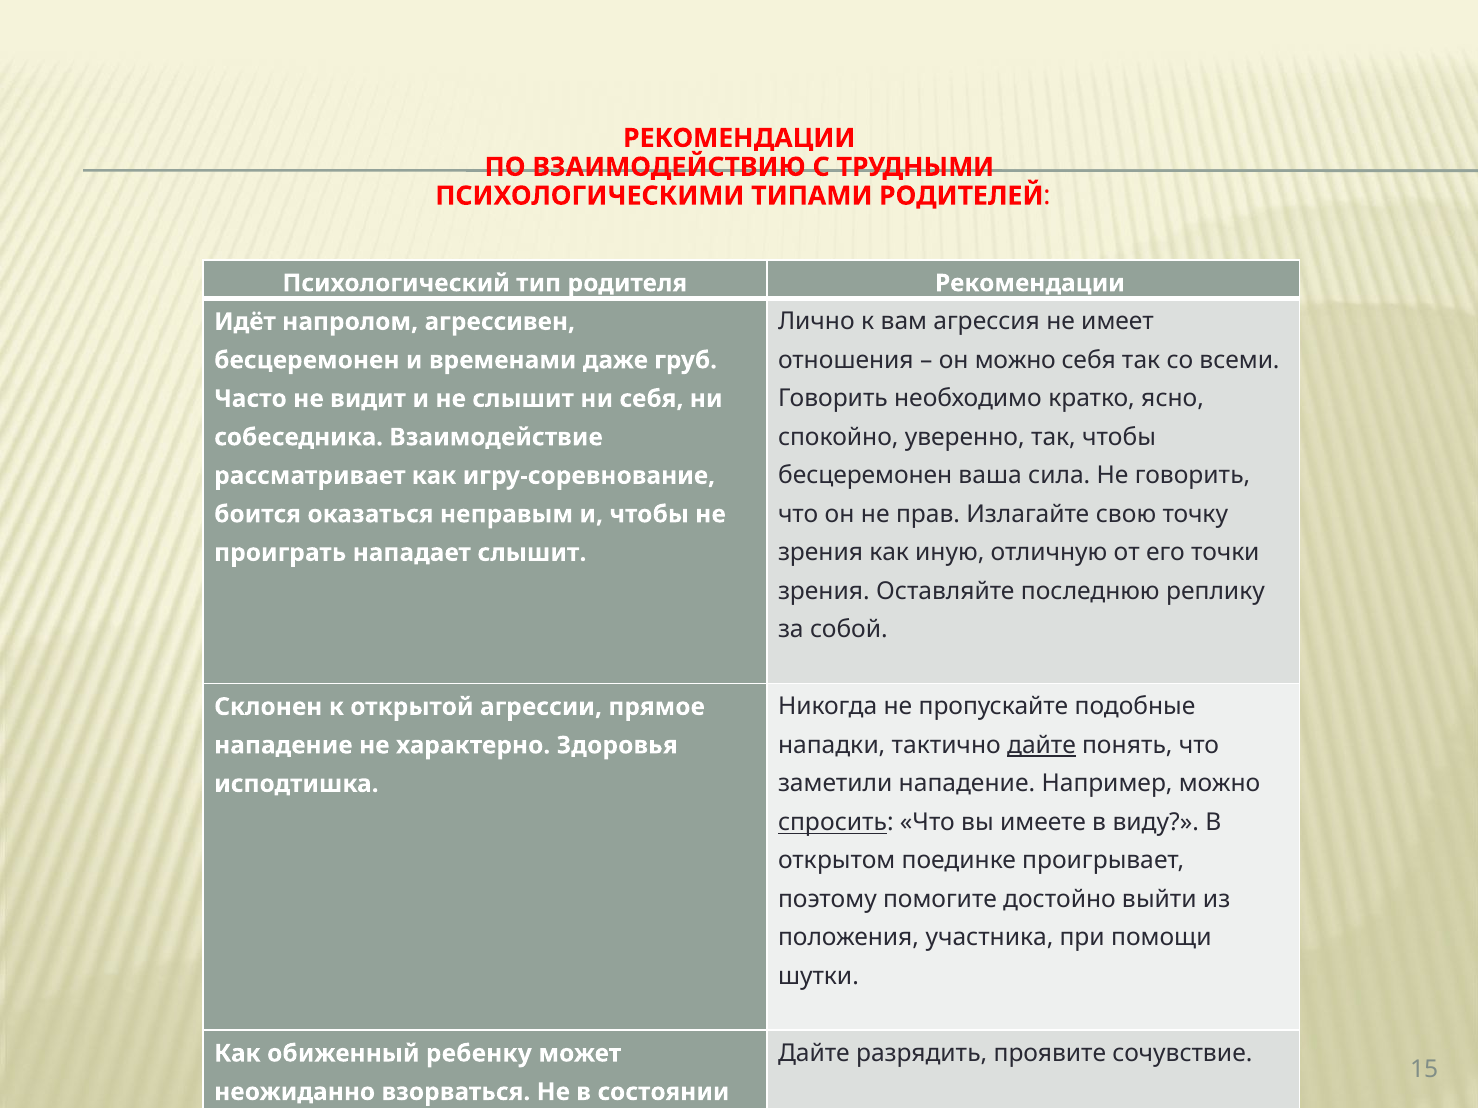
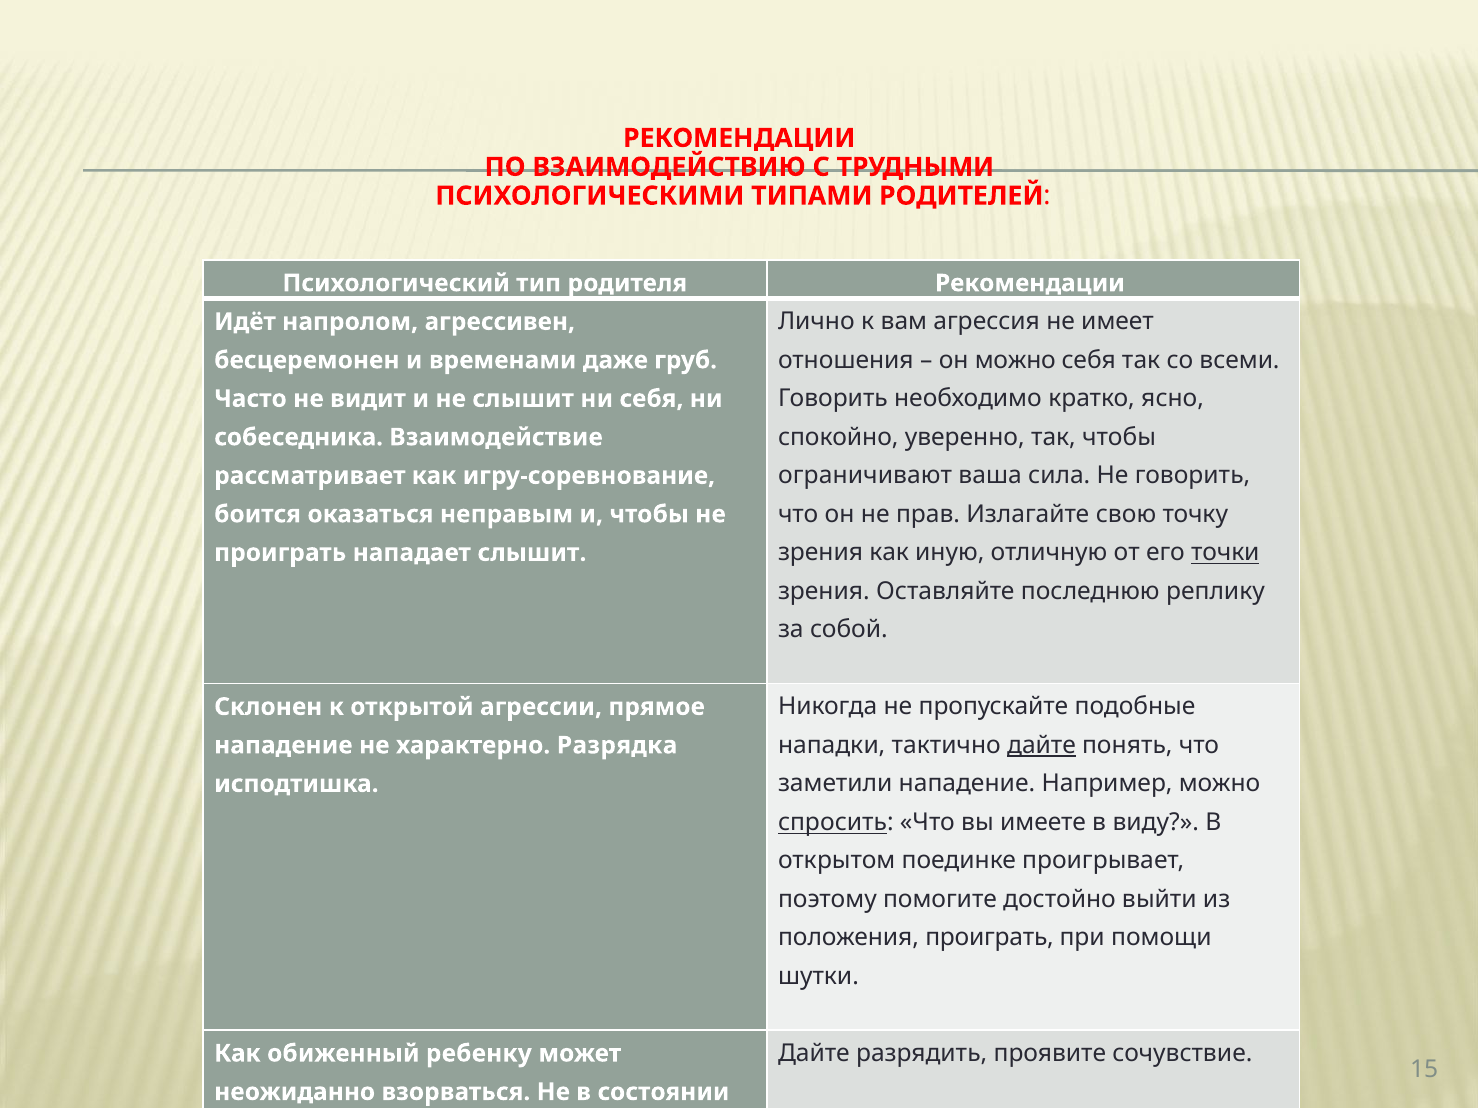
бесцеремонен at (865, 476): бесцеремонен -> ограничивают
точки underline: none -> present
Здоровья: Здоровья -> Разрядка
положения участника: участника -> проиграть
